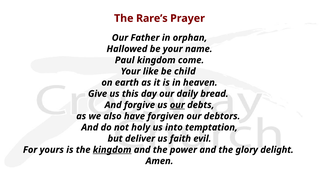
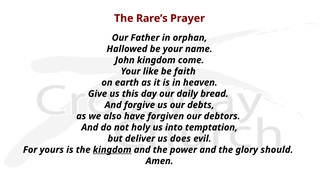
Paul: Paul -> John
child: child -> faith
our at (177, 105) underline: present -> none
faith: faith -> does
delight: delight -> should
